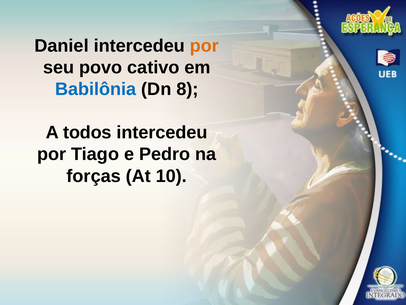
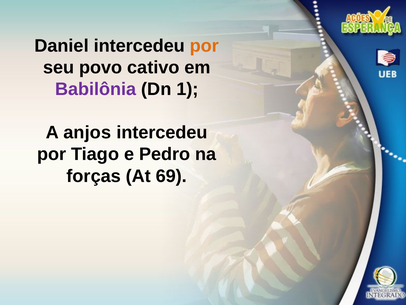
Babilônia colour: blue -> purple
8: 8 -> 1
todos: todos -> anjos
10: 10 -> 69
